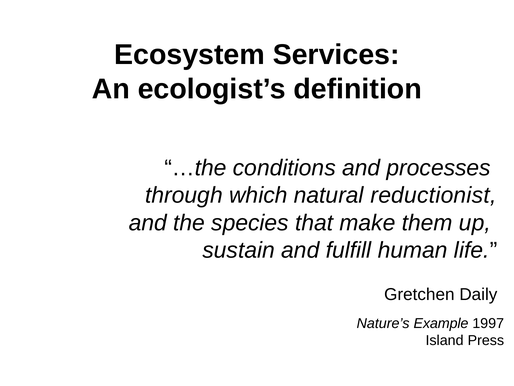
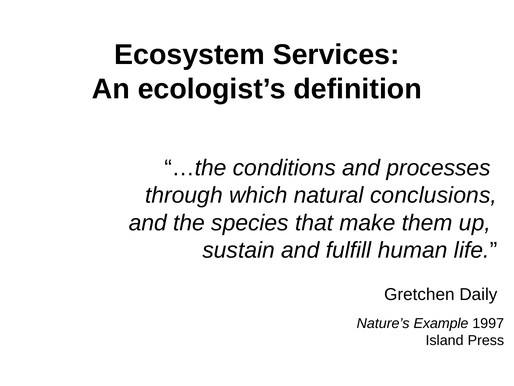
reductionist: reductionist -> conclusions
